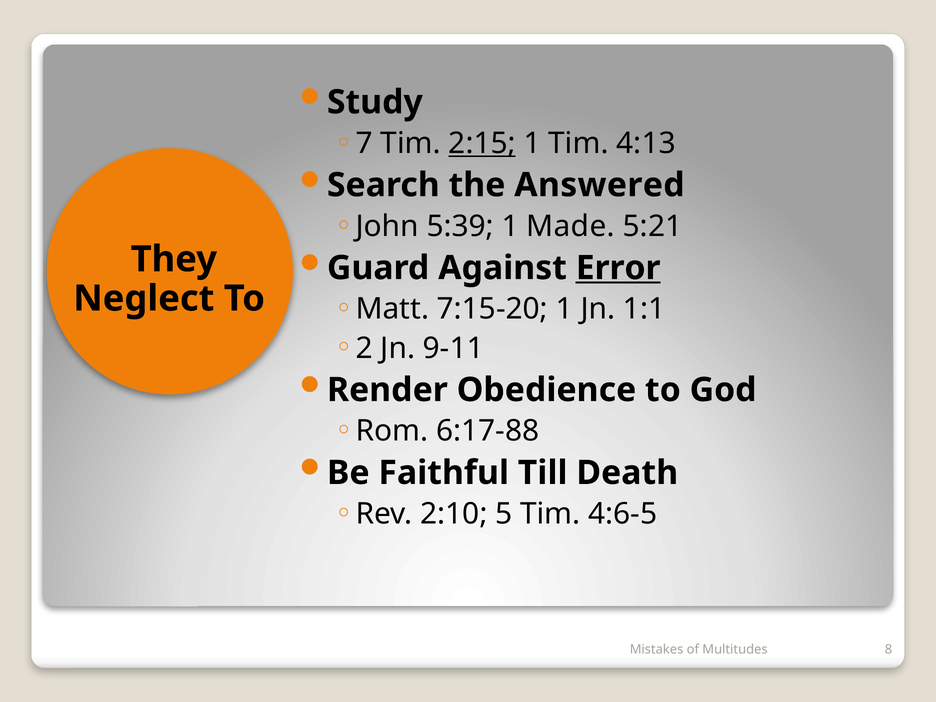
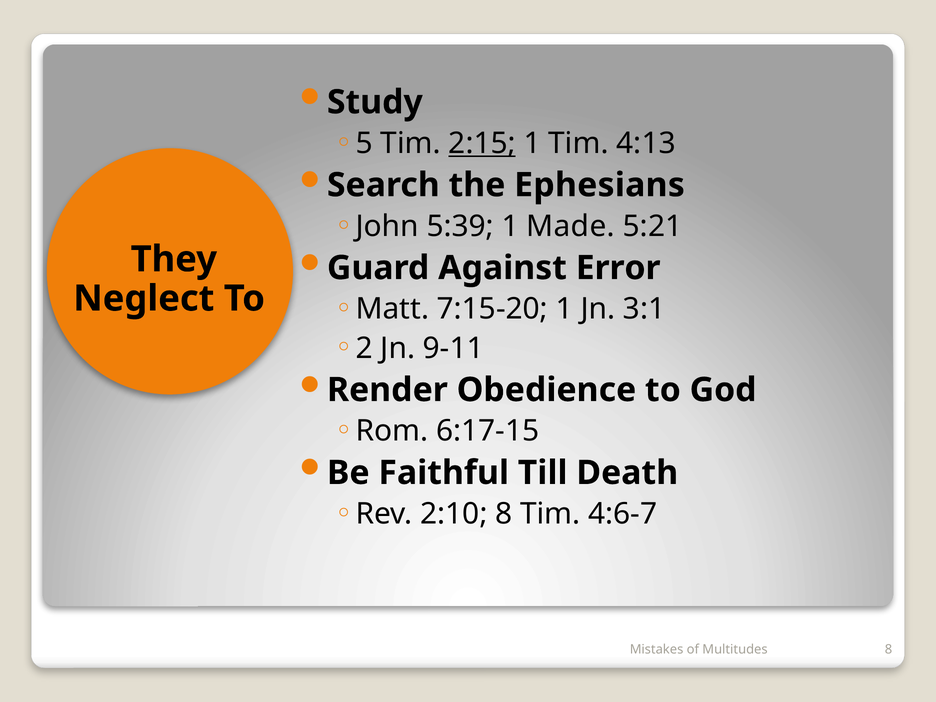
7: 7 -> 5
Answered: Answered -> Ephesians
Error underline: present -> none
1:1: 1:1 -> 3:1
6:17-88: 6:17-88 -> 6:17-15
2:10 5: 5 -> 8
4:6-5: 4:6-5 -> 4:6-7
